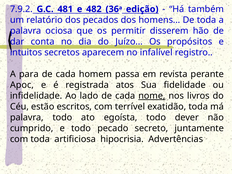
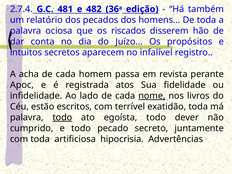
7.9.2: 7.9.2 -> 2.7.4
permitir: permitir -> riscados
para: para -> acha
todo at (62, 117) underline: none -> present
